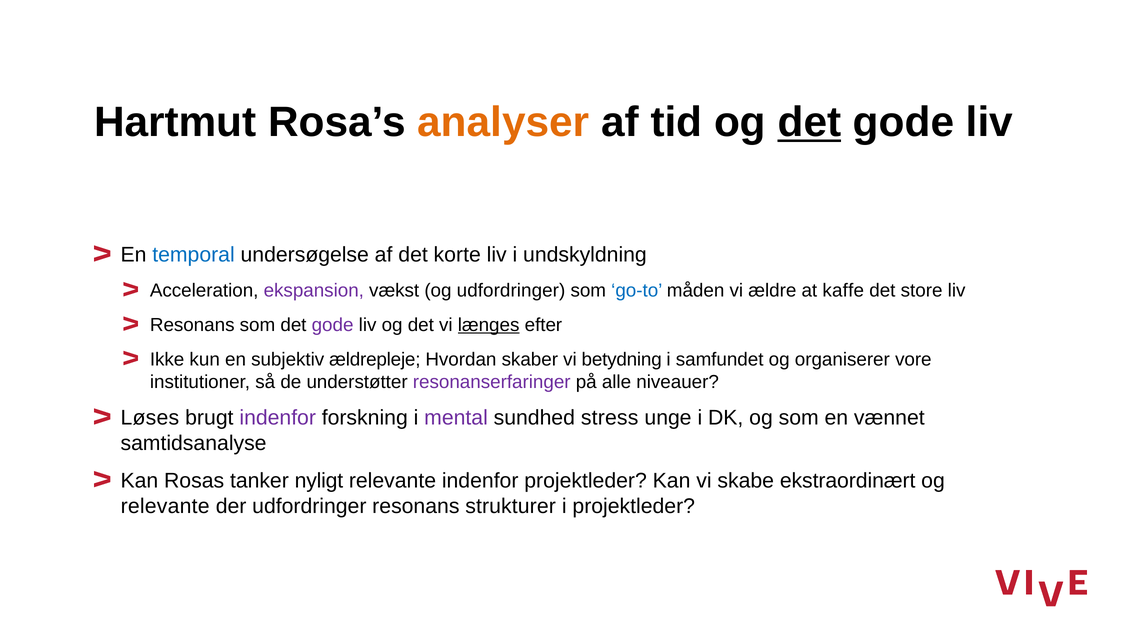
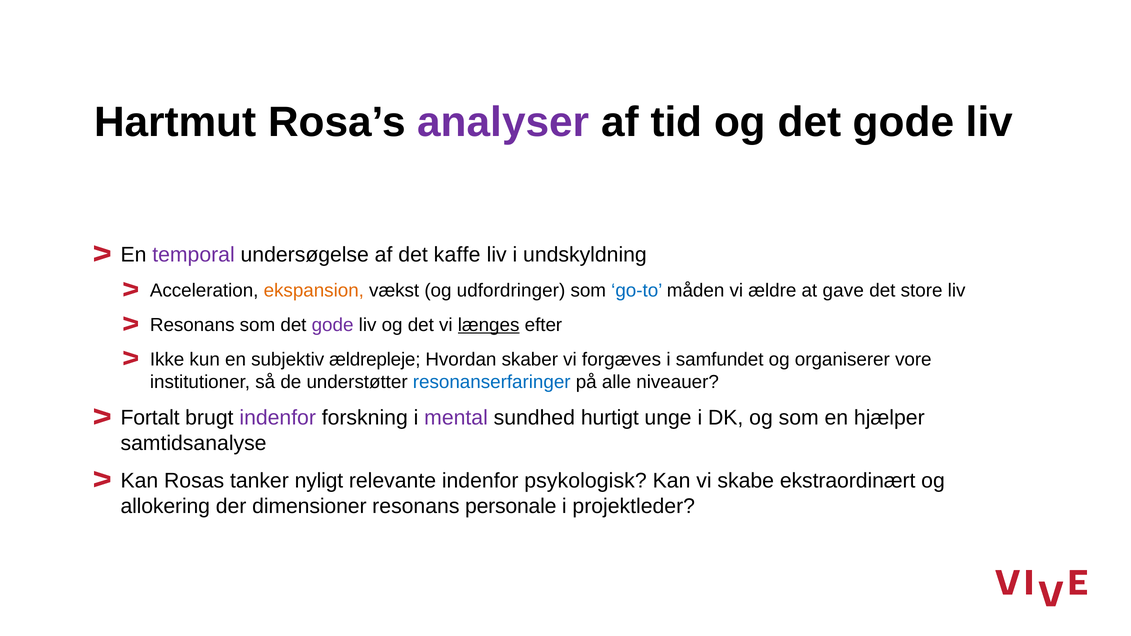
analyser colour: orange -> purple
det at (809, 122) underline: present -> none
temporal colour: blue -> purple
korte: korte -> kaffe
ekspansion colour: purple -> orange
kaffe: kaffe -> gave
betydning: betydning -> forgæves
resonanserfaringer colour: purple -> blue
Løses: Løses -> Fortalt
stress: stress -> hurtigt
vænnet: vænnet -> hjælper
indenfor projektleder: projektleder -> psykologisk
relevante at (165, 506): relevante -> allokering
der udfordringer: udfordringer -> dimensioner
strukturer: strukturer -> personale
